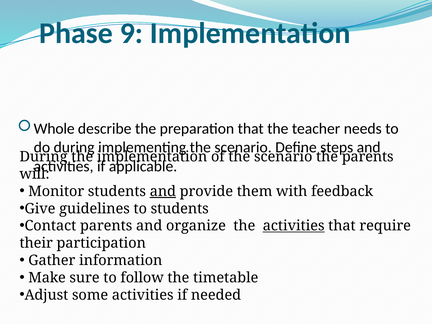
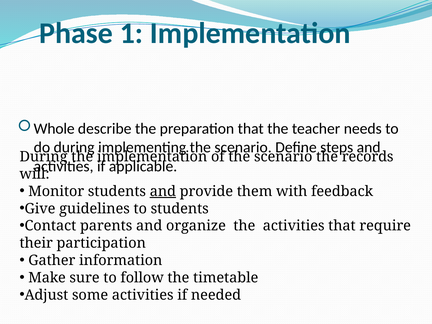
9: 9 -> 1
the parents: parents -> records
activities at (294, 226) underline: present -> none
